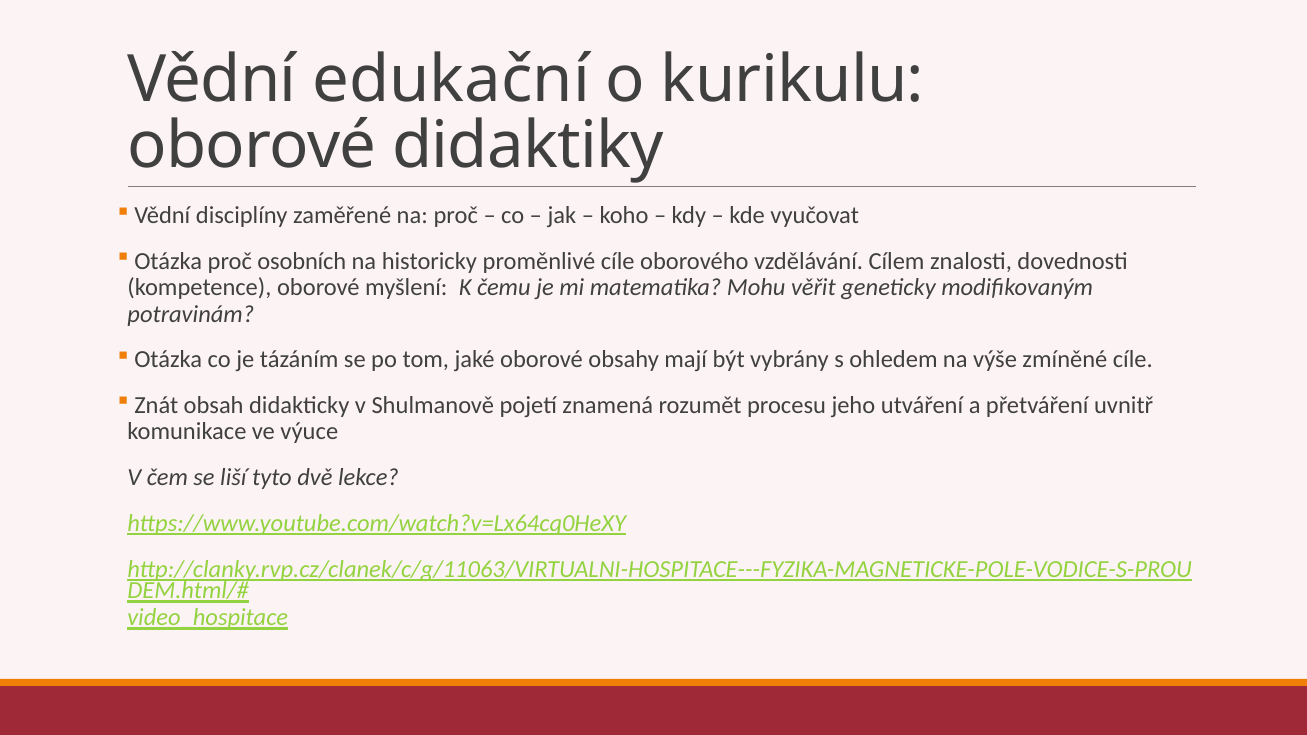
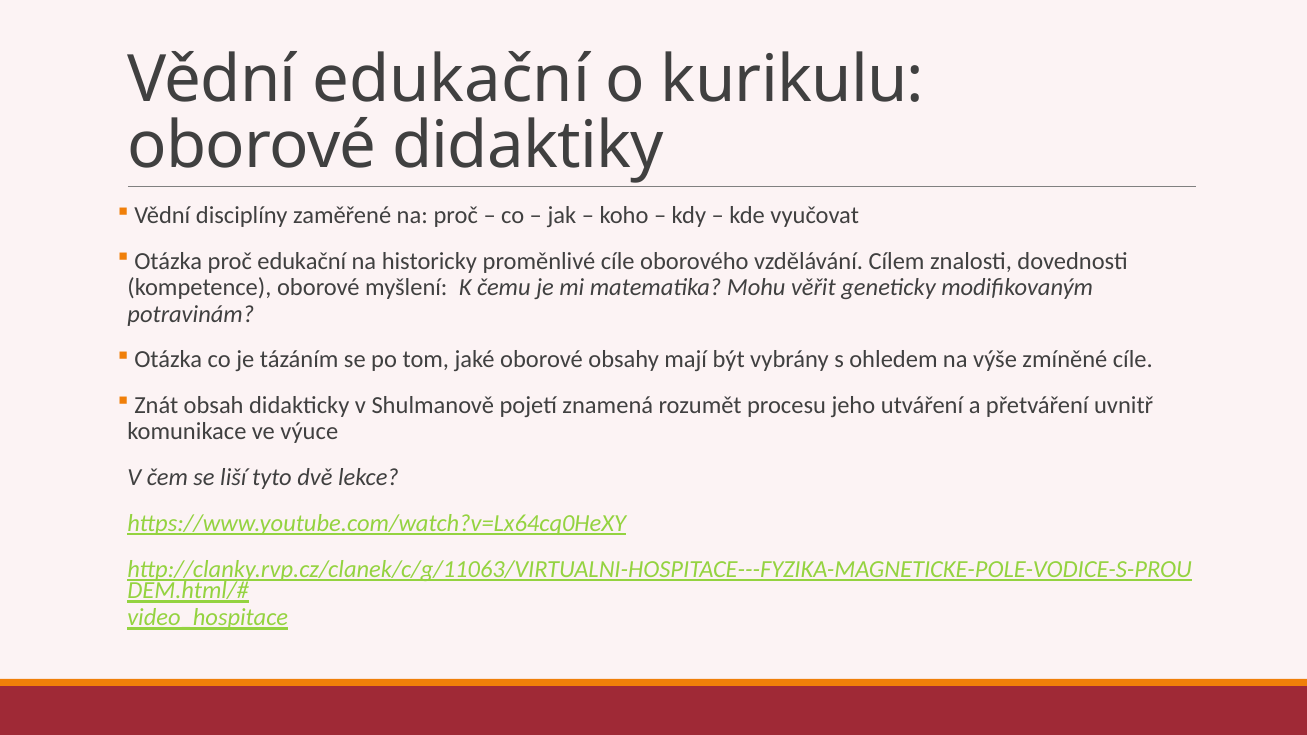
proč osobních: osobních -> edukační
